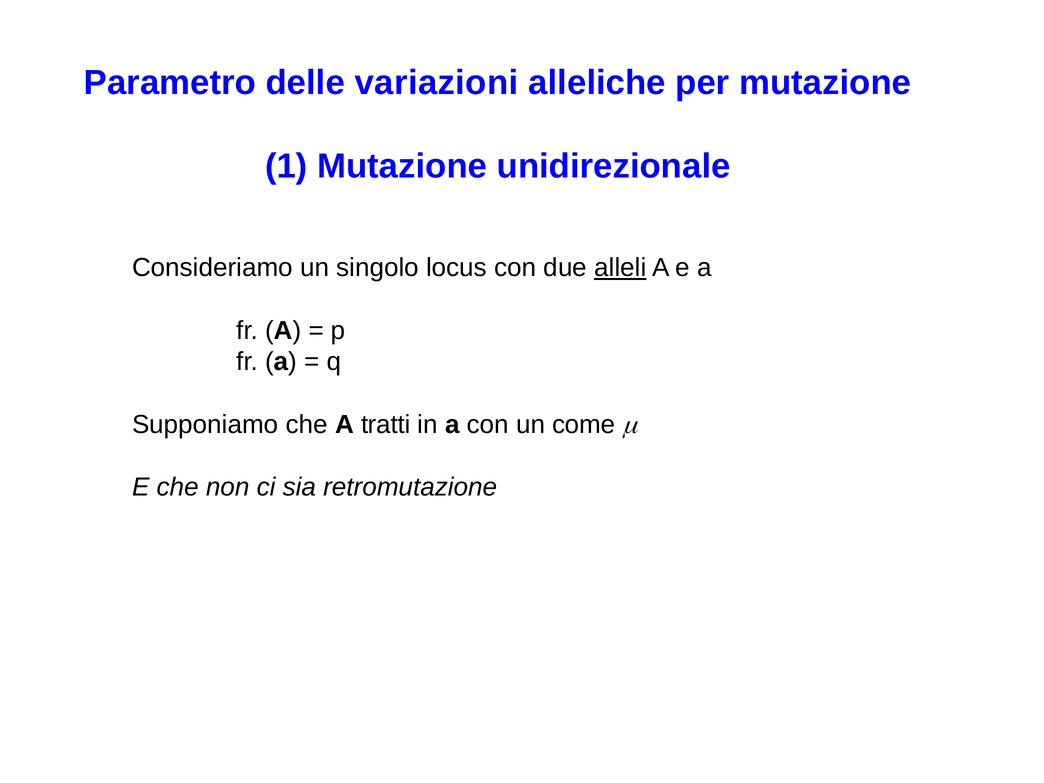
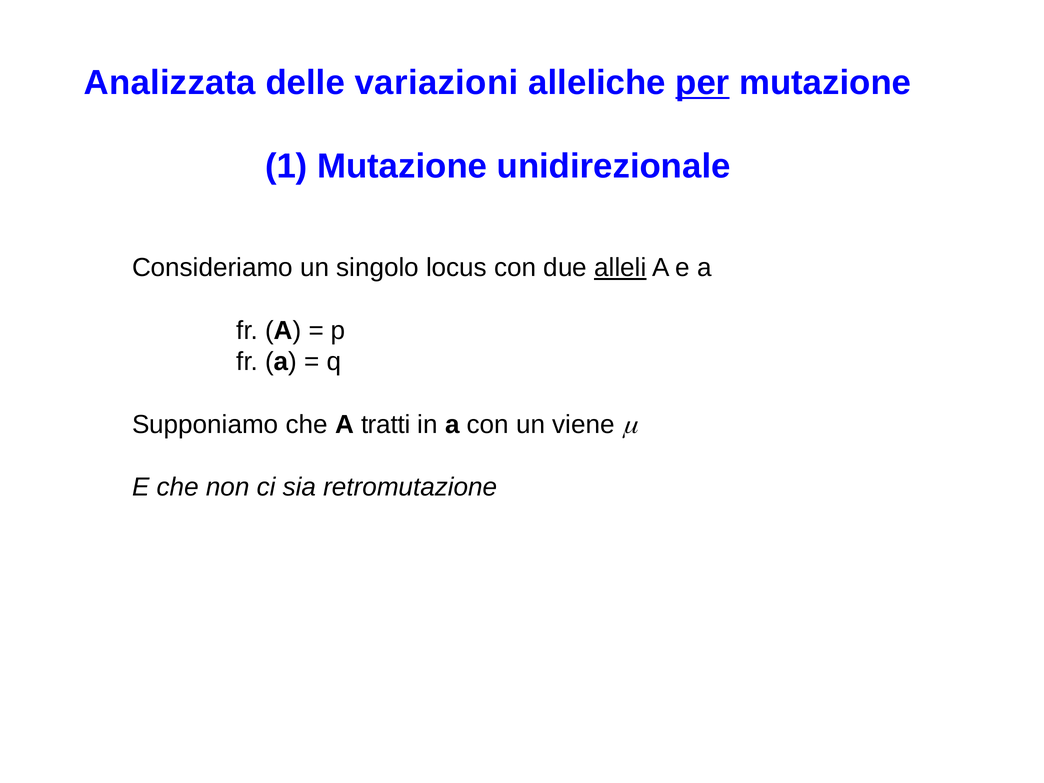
Parametro: Parametro -> Analizzata
per underline: none -> present
come: come -> viene
